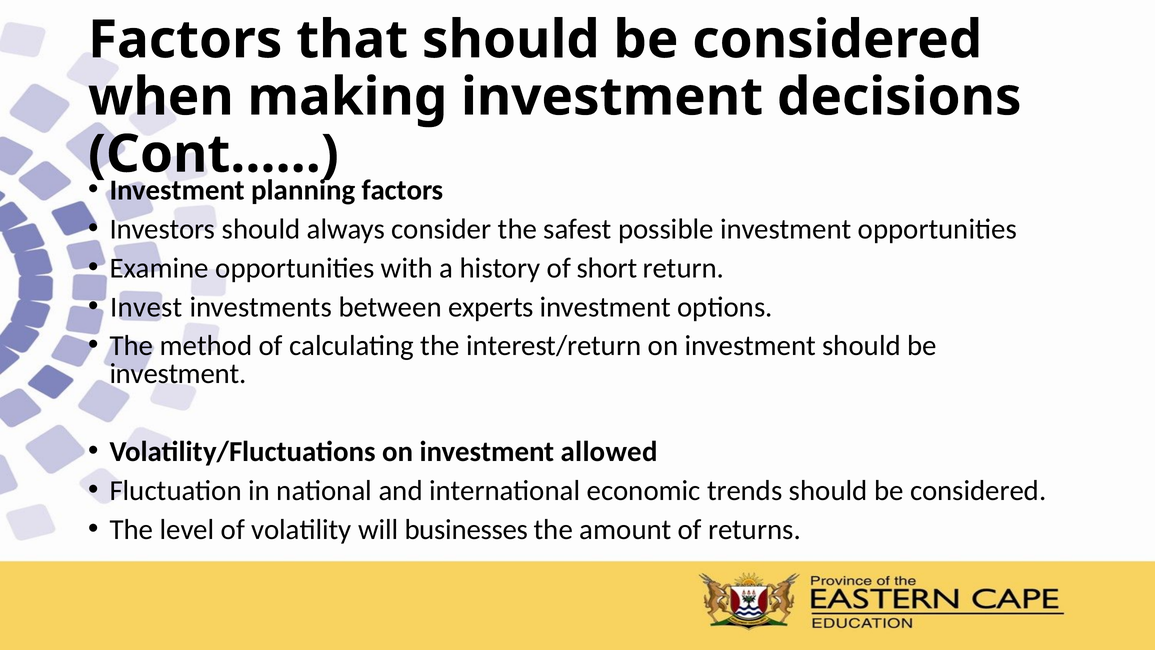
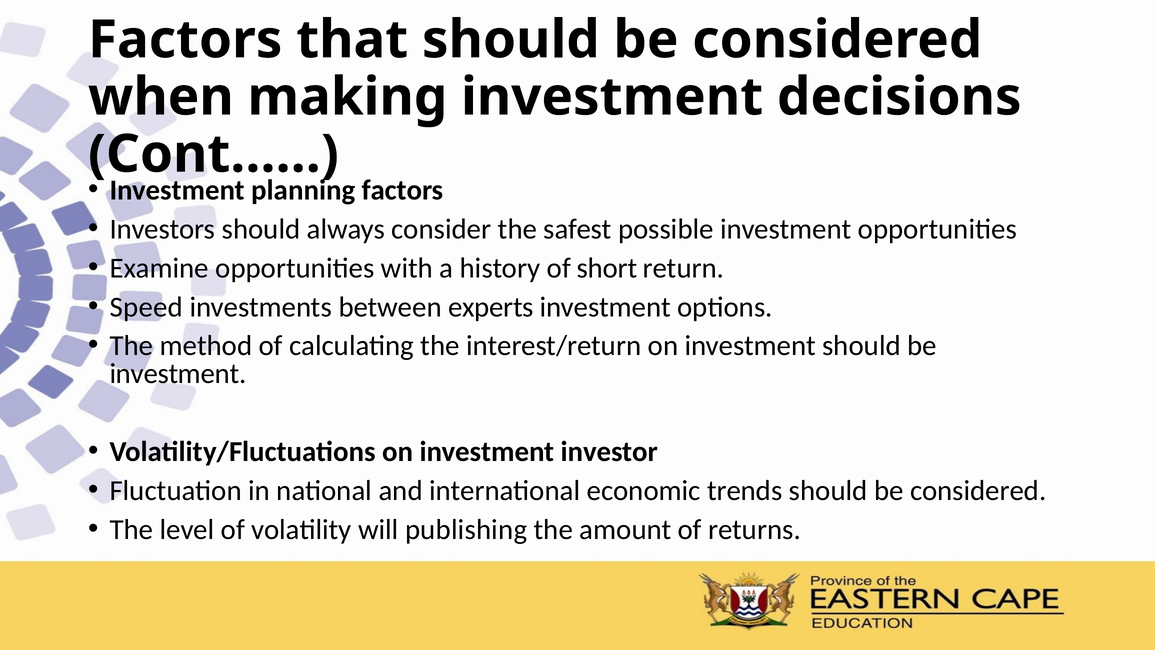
Invest: Invest -> Speed
allowed: allowed -> investor
businesses: businesses -> publishing
